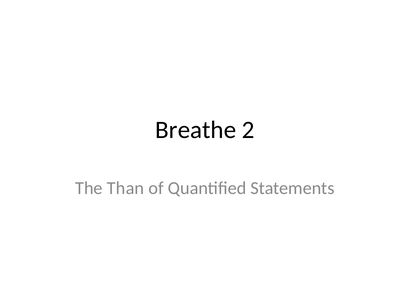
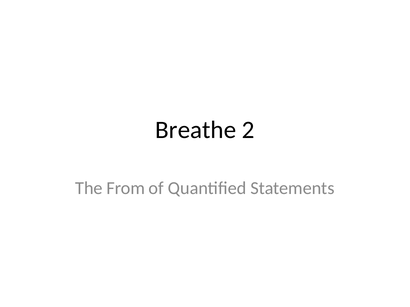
Than: Than -> From
